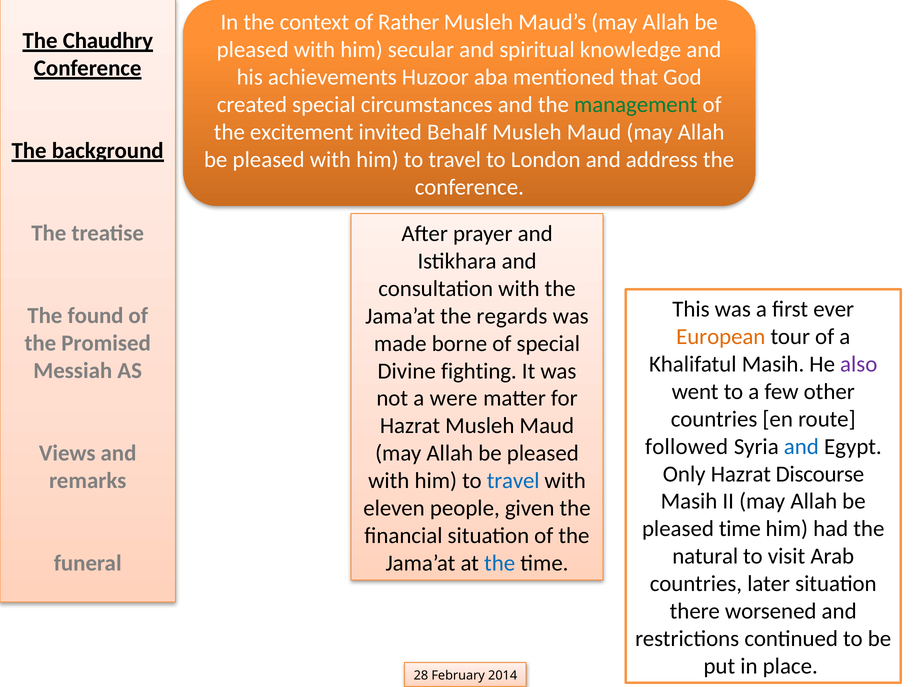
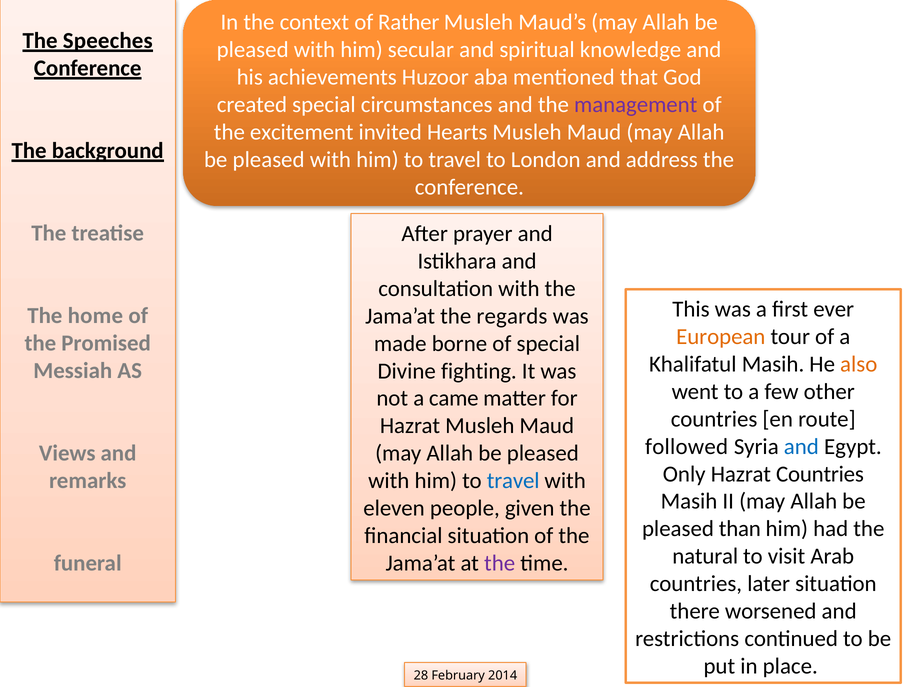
Chaudhry: Chaudhry -> Speeches
management colour: green -> purple
Behalf: Behalf -> Hearts
found: found -> home
also colour: purple -> orange
were: were -> came
Hazrat Discourse: Discourse -> Countries
pleased time: time -> than
the at (500, 563) colour: blue -> purple
